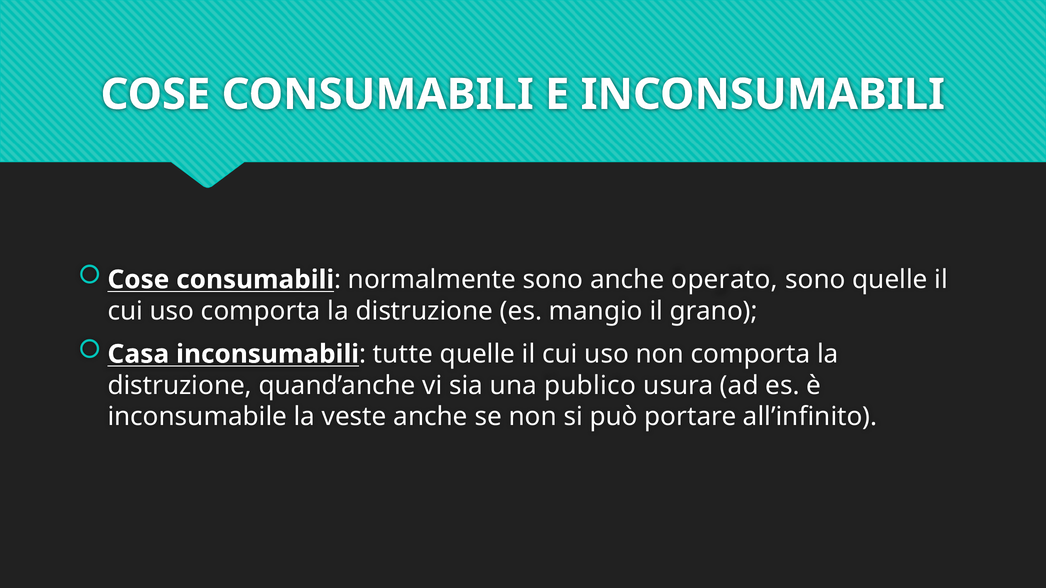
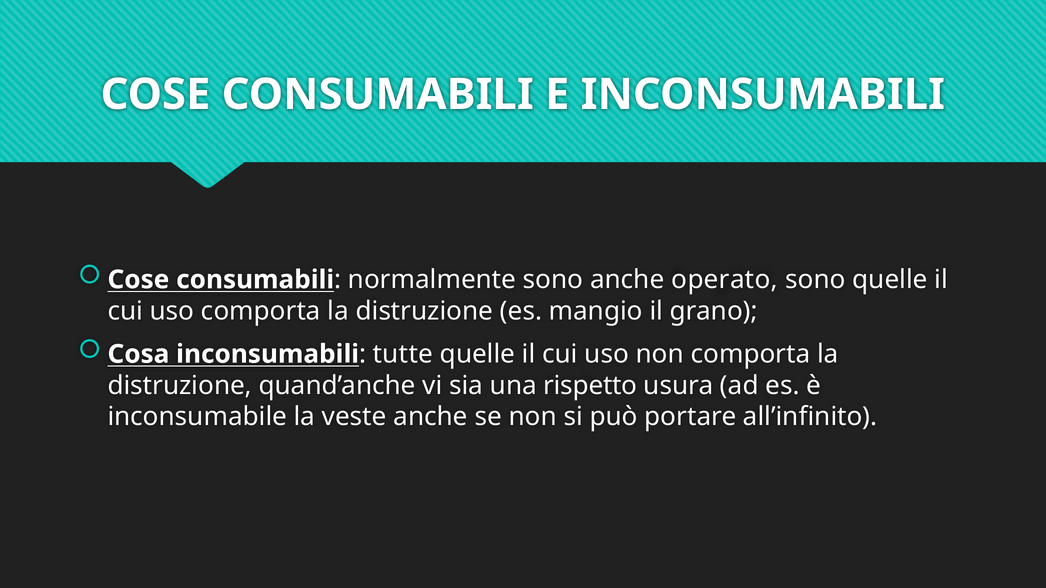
Casa: Casa -> Cosa
publico: publico -> rispetto
